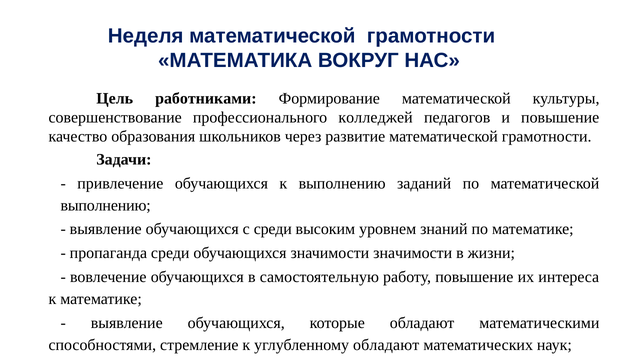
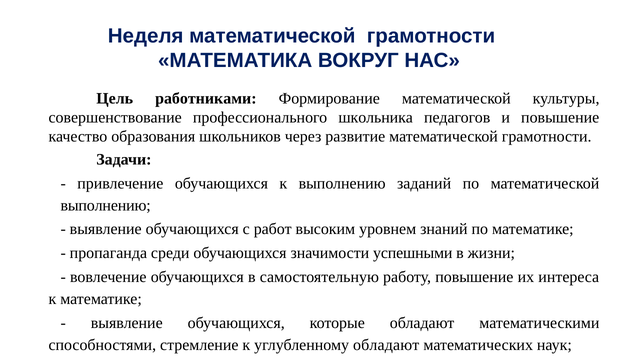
колледжей: колледжей -> школьника
с среди: среди -> работ
значимости значимости: значимости -> успешными
